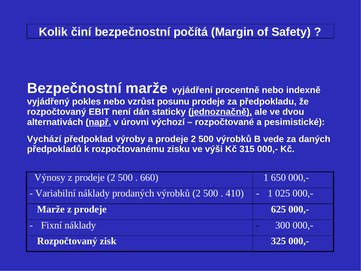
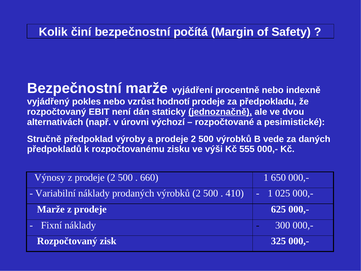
posunu: posunu -> hodnotí
např underline: present -> none
Vychází: Vychází -> Stručně
315: 315 -> 555
